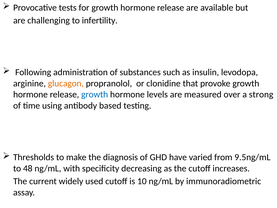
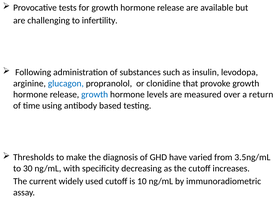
glucagon colour: orange -> blue
strong: strong -> return
9.5ng/mL: 9.5ng/mL -> 3.5ng/mL
48: 48 -> 30
